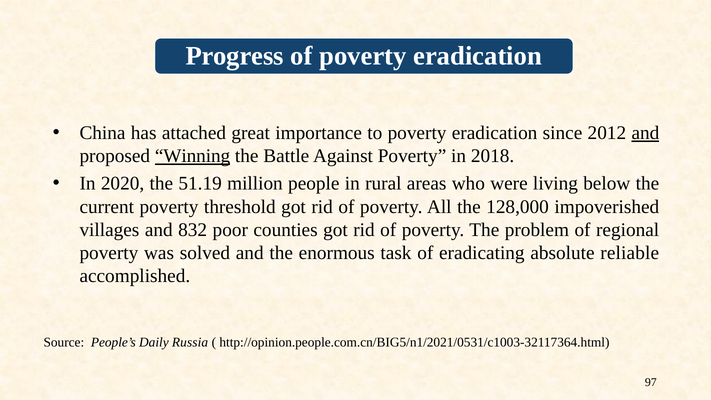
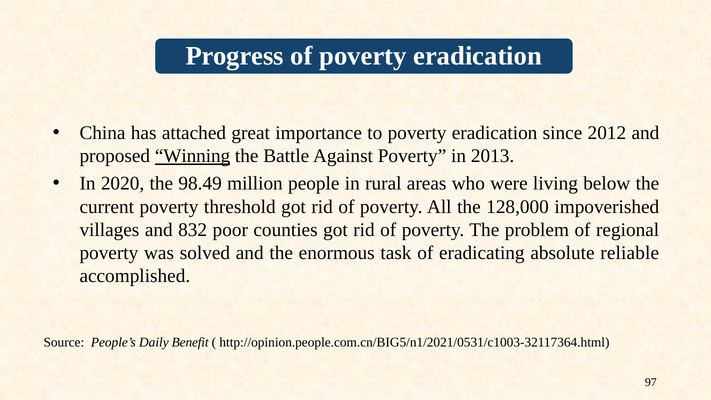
and at (645, 133) underline: present -> none
2018: 2018 -> 2013
51.19: 51.19 -> 98.49
Russia: Russia -> Benefit
